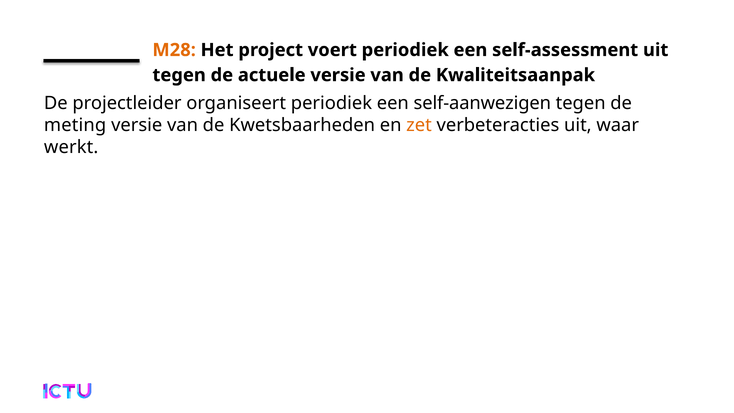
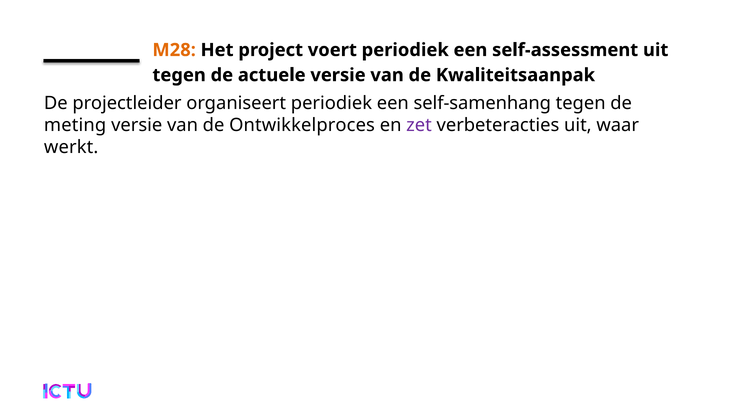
self-aanwezigen: self-aanwezigen -> self-samenhang
Kwetsbaarheden: Kwetsbaarheden -> Ontwikkelproces
zet colour: orange -> purple
